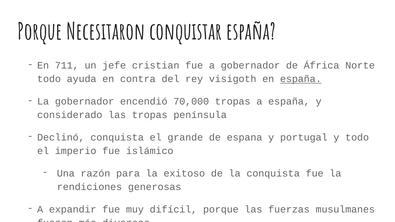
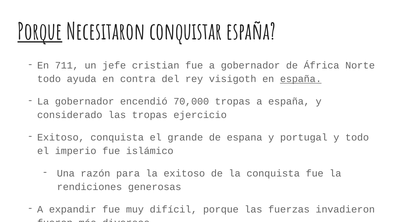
Porque at (40, 32) underline: none -> present
península: península -> ejercicio
Declinó at (61, 137): Declinó -> Exitoso
musulmanes: musulmanes -> invadieron
